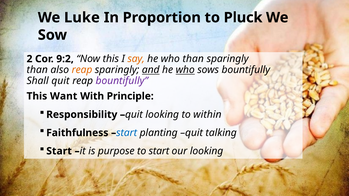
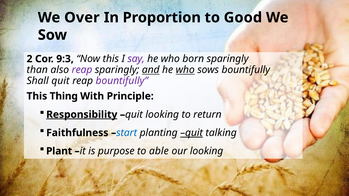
Luke: Luke -> Over
Pluck: Pluck -> Good
9:2: 9:2 -> 9:3
say colour: orange -> purple
who than: than -> born
reap at (82, 70) colour: orange -> purple
Want: Want -> Thing
Responsibility underline: none -> present
within: within -> return
quit at (192, 133) underline: none -> present
Start at (59, 151): Start -> Plant
to start: start -> able
